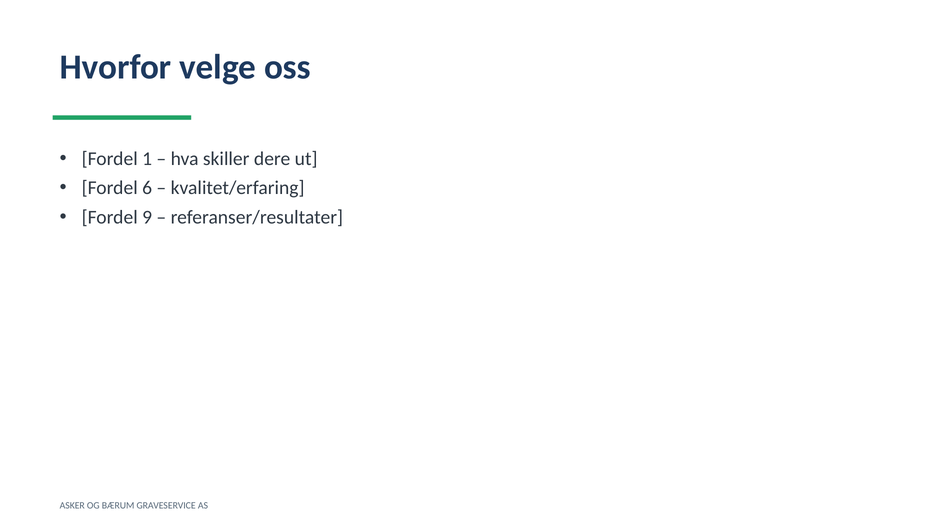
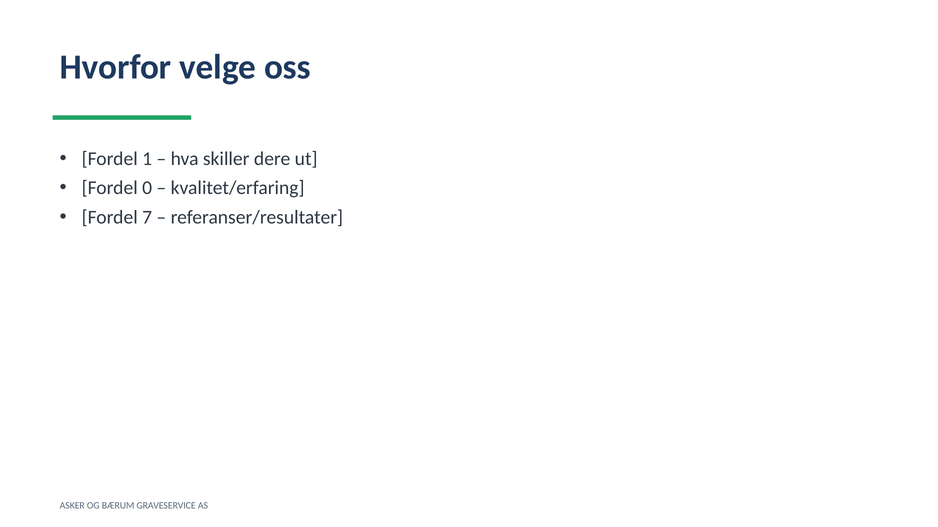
6: 6 -> 0
9: 9 -> 7
